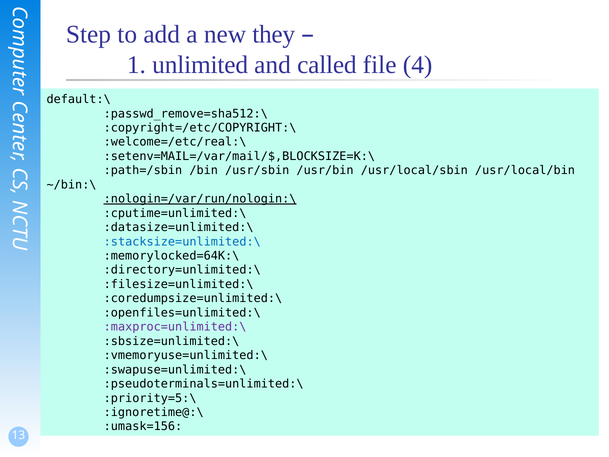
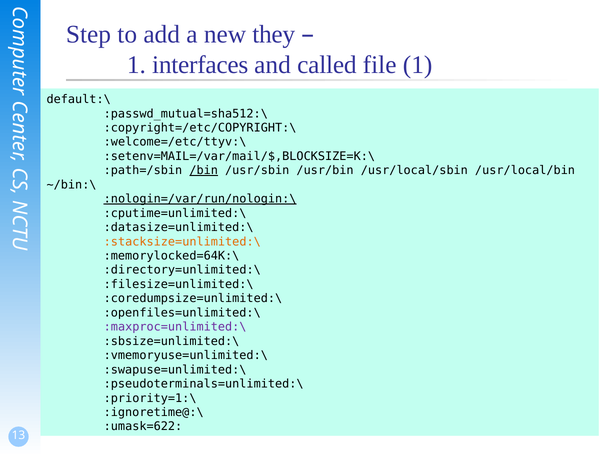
unlimited: unlimited -> interfaces
file 4: 4 -> 1
:passwd_remove=sha512:\: :passwd_remove=sha512:\ -> :passwd_mutual=sha512:\
:welcome=/etc/real:\: :welcome=/etc/real:\ -> :welcome=/etc/ttyv:\
/bin underline: none -> present
:stacksize=unlimited:\ colour: blue -> orange
:priority=5:\: :priority=5:\ -> :priority=1:\
:umask=156: :umask=156 -> :umask=622
